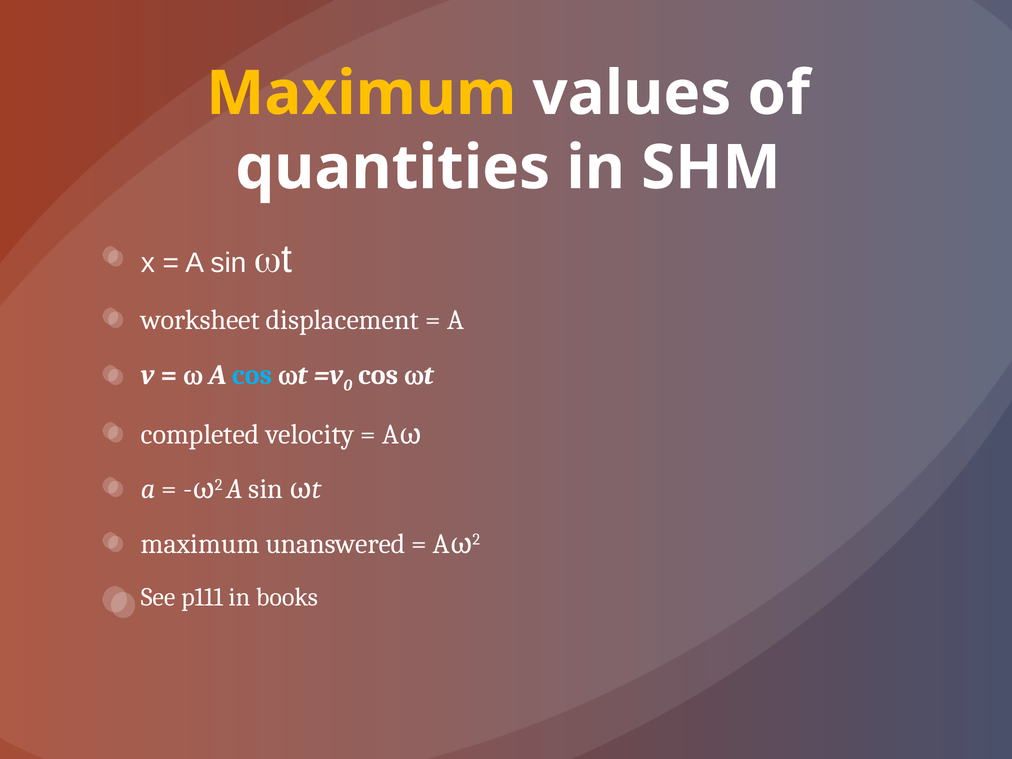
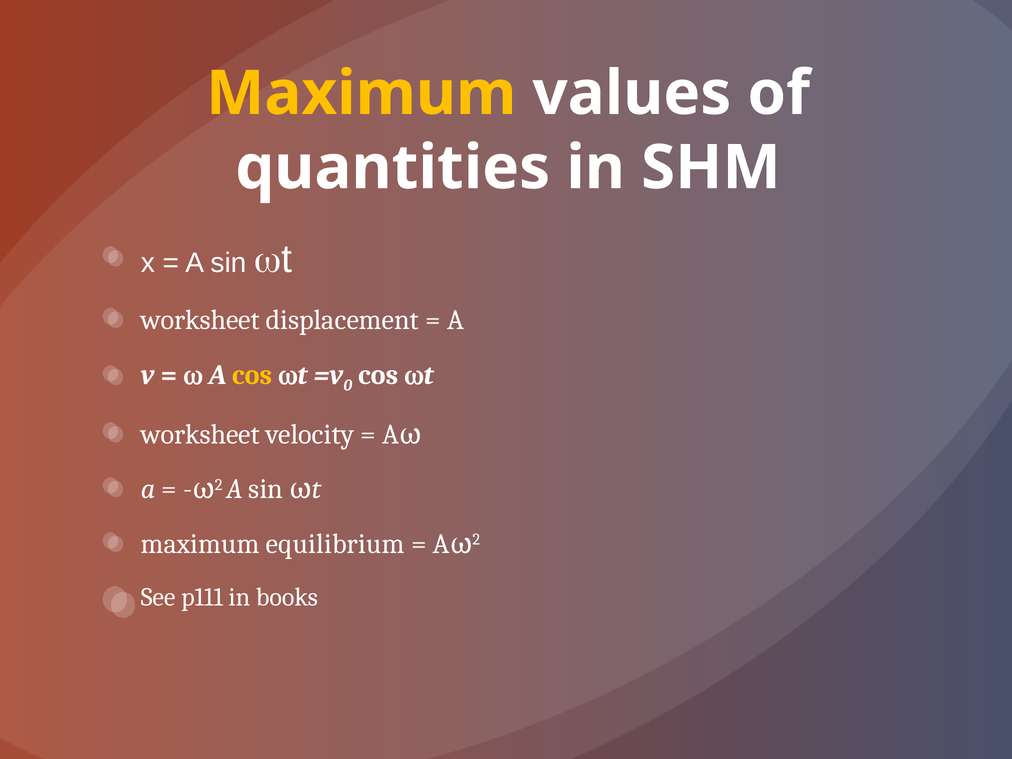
cos at (252, 375) colour: light blue -> yellow
completed at (200, 434): completed -> worksheet
unanswered: unanswered -> equilibrium
